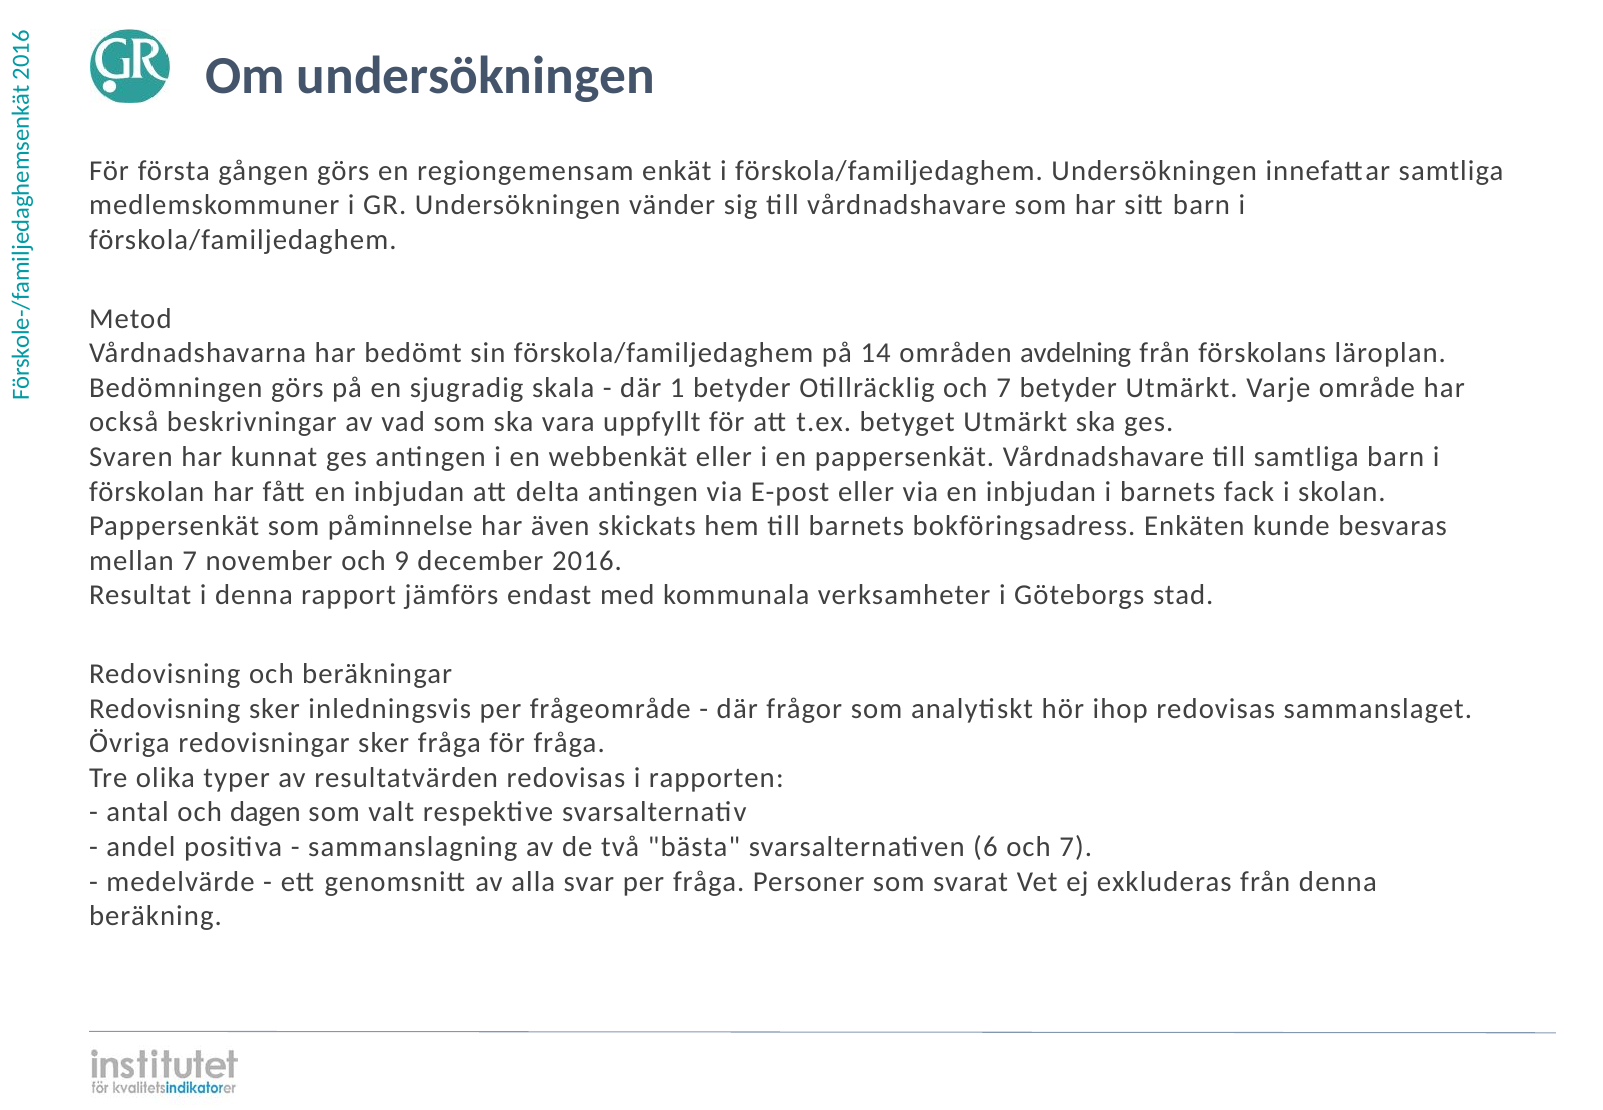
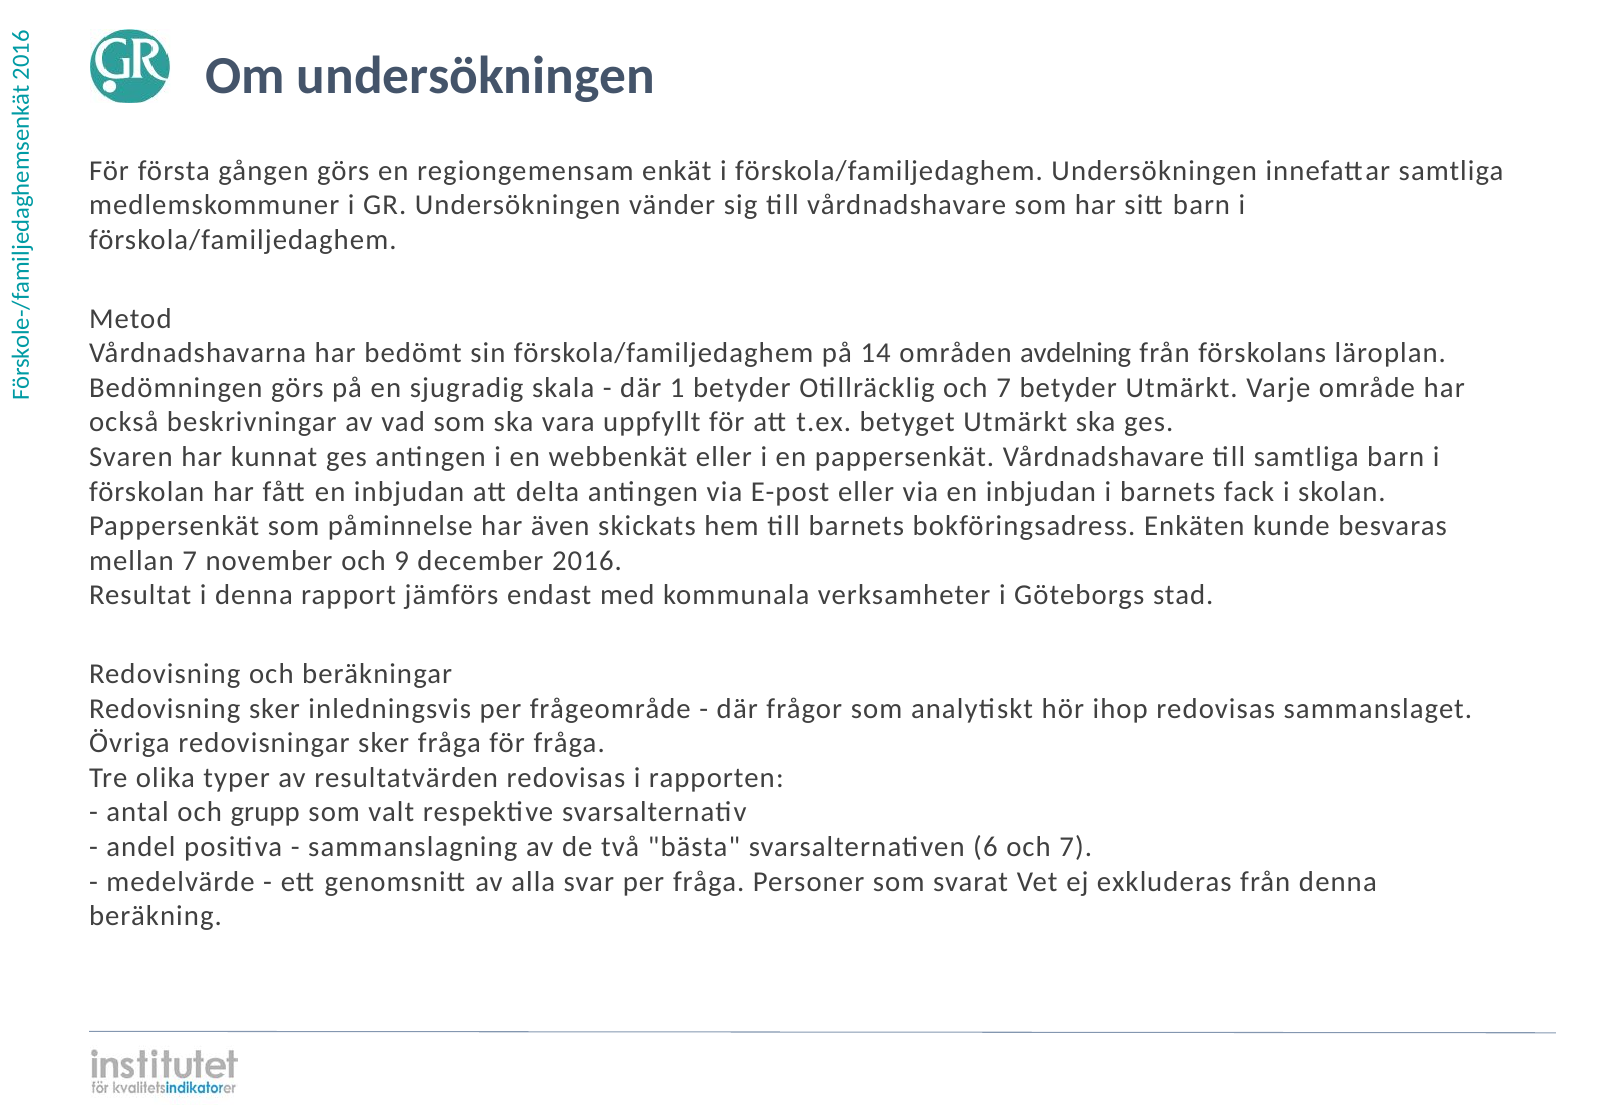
dagen: dagen -> grupp
